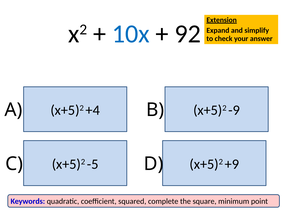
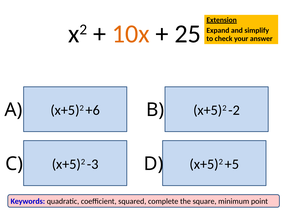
10x colour: blue -> orange
92: 92 -> 25
+4: +4 -> +6
-9: -9 -> -2
-5: -5 -> -3
+9: +9 -> +5
